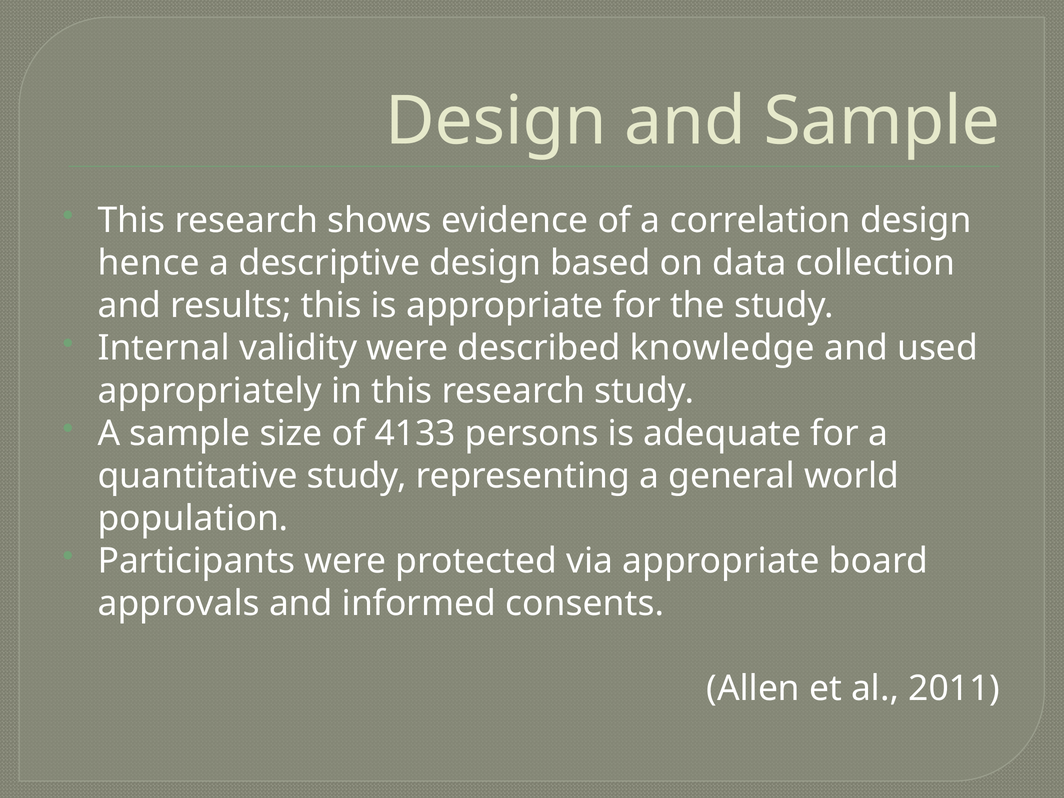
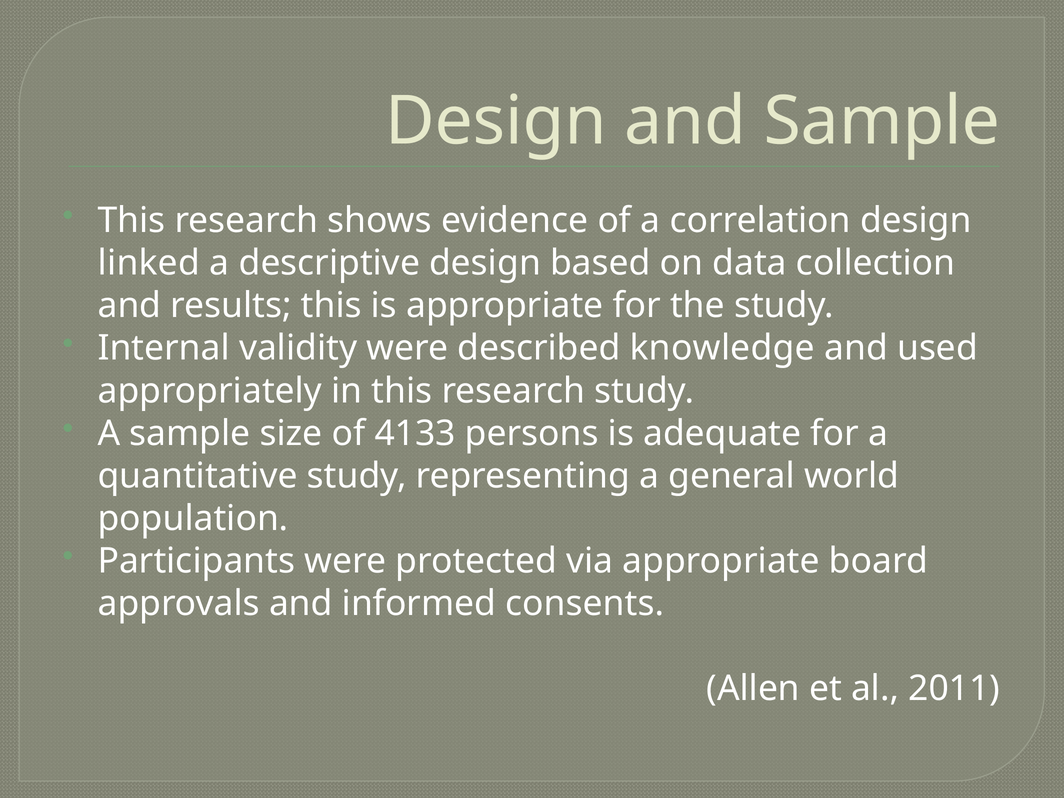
hence: hence -> linked
